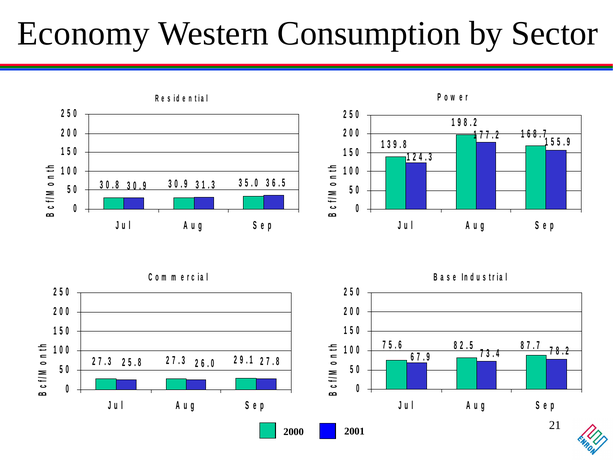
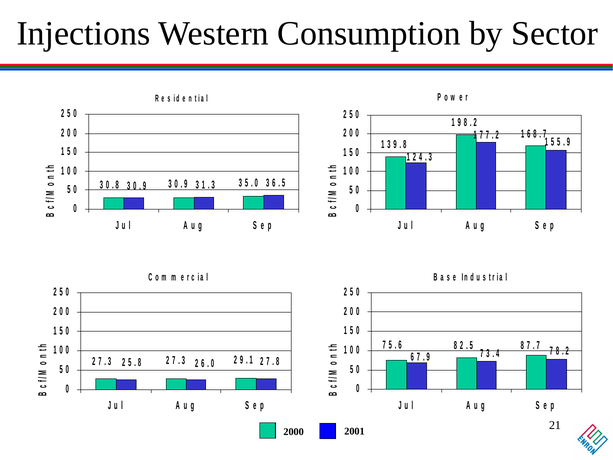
Economy: Economy -> Injections
